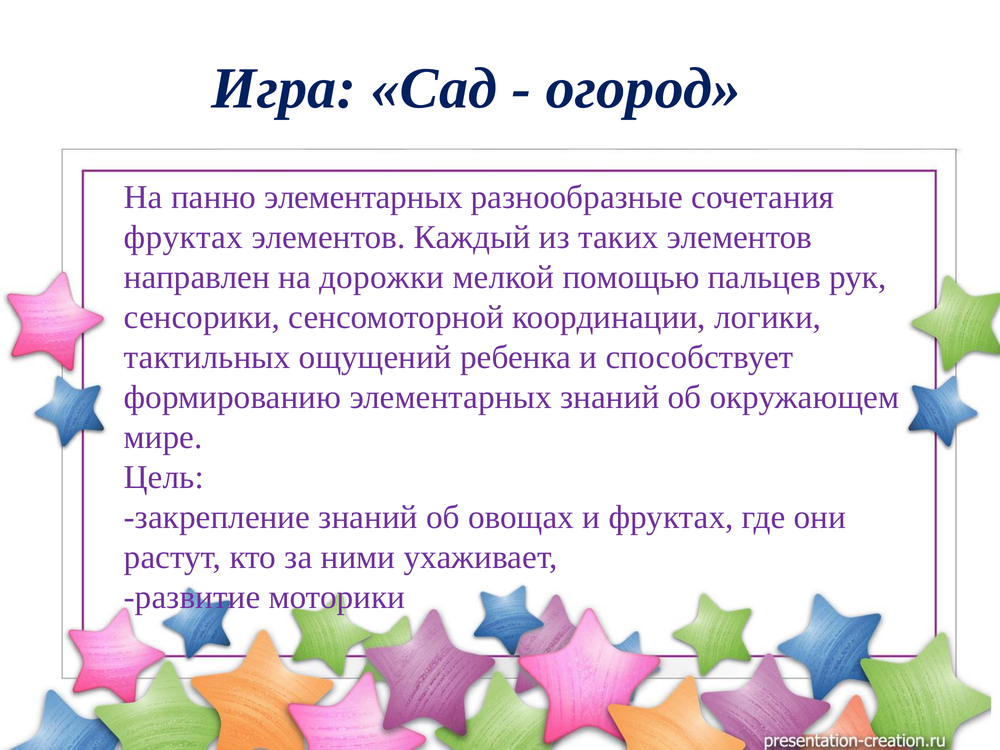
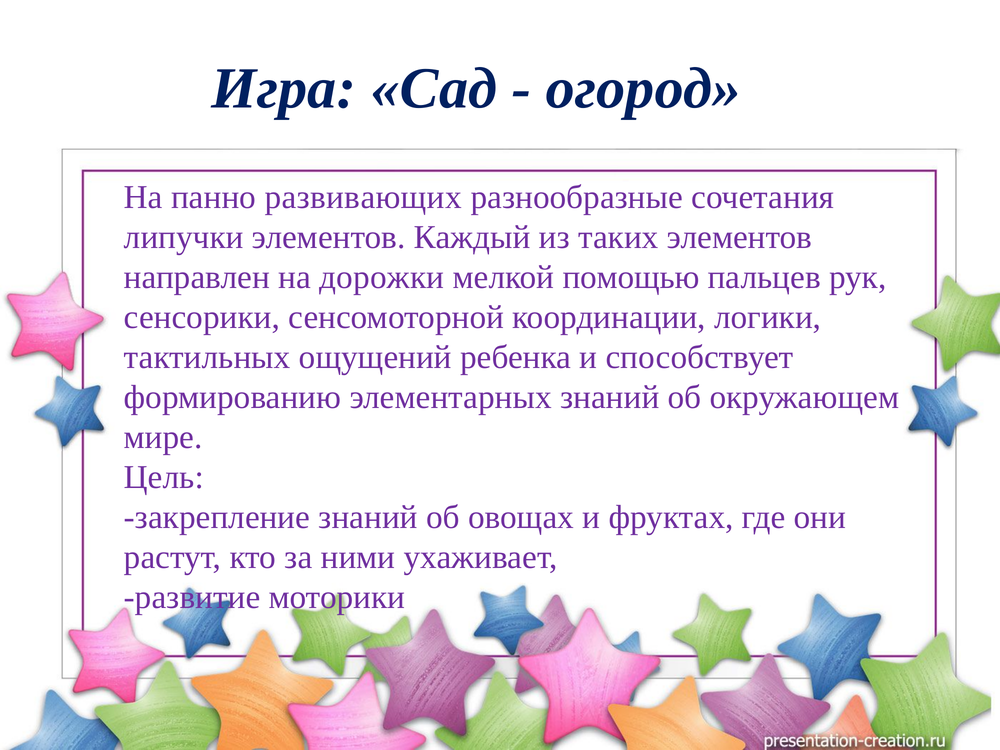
панно элементарных: элементарных -> развивающих
фруктах at (184, 237): фруктах -> липучки
